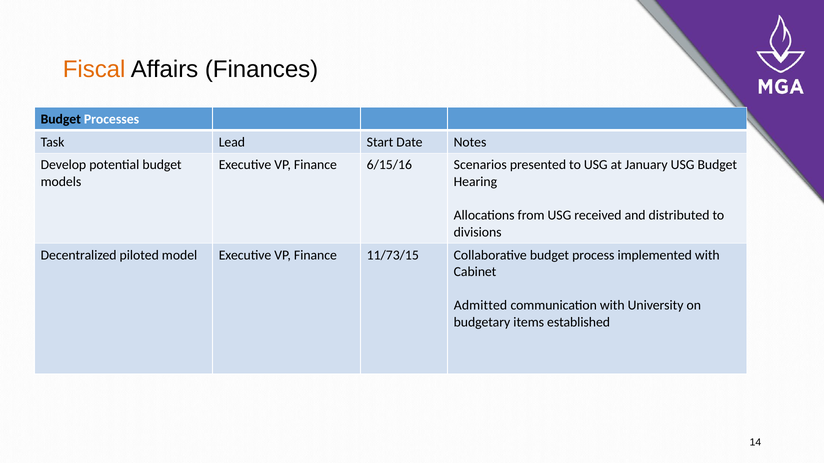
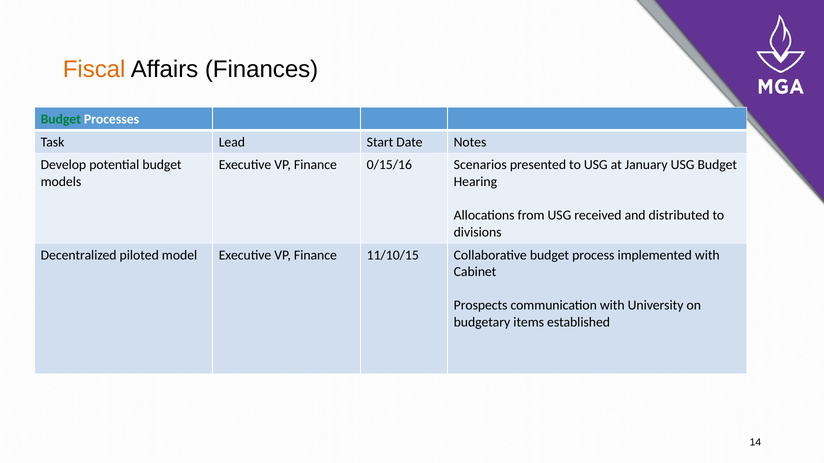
Budget at (61, 119) colour: black -> green
6/15/16: 6/15/16 -> 0/15/16
11/73/15: 11/73/15 -> 11/10/15
Admitted: Admitted -> Prospects
